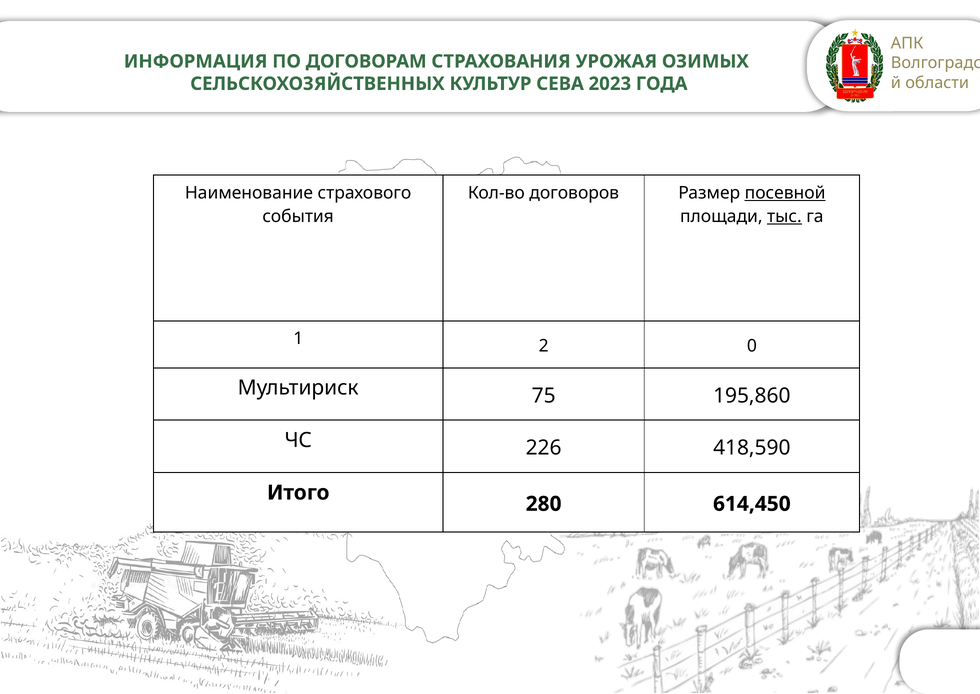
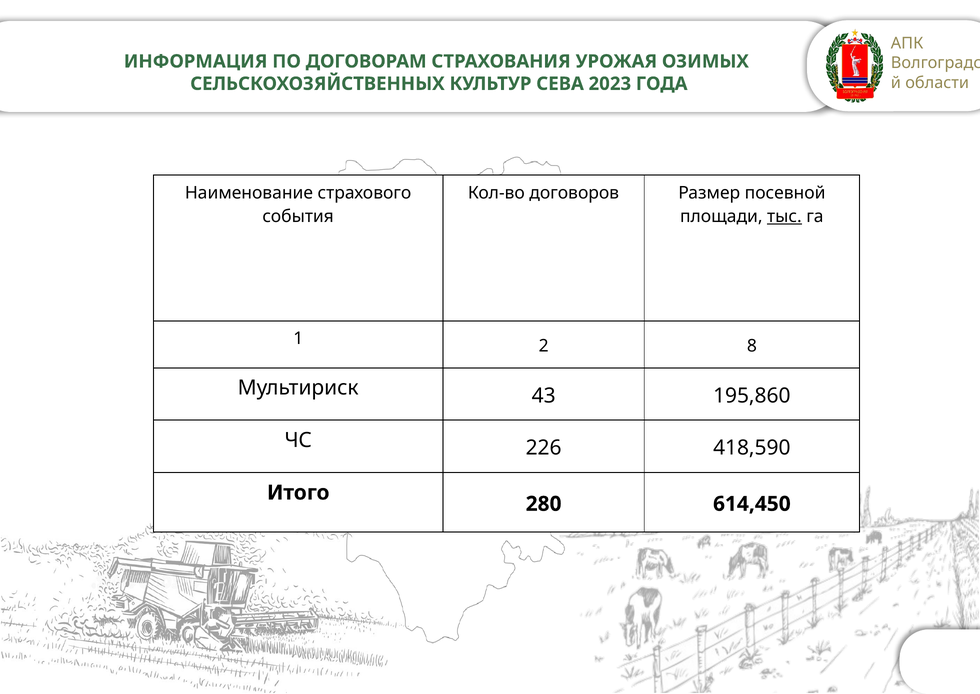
посевной underline: present -> none
0: 0 -> 8
75: 75 -> 43
